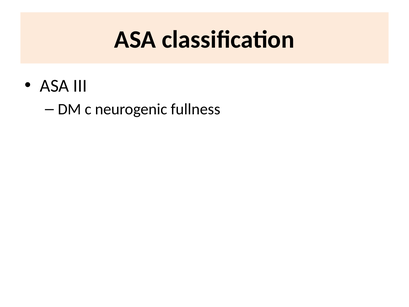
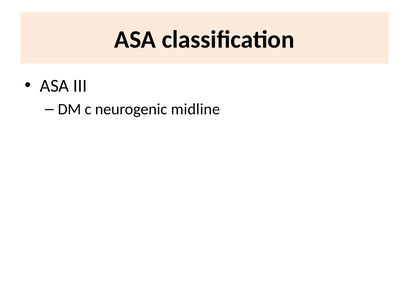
fullness: fullness -> midline
